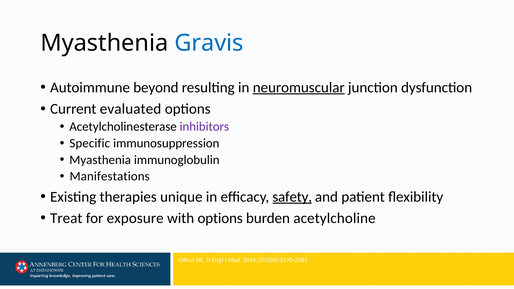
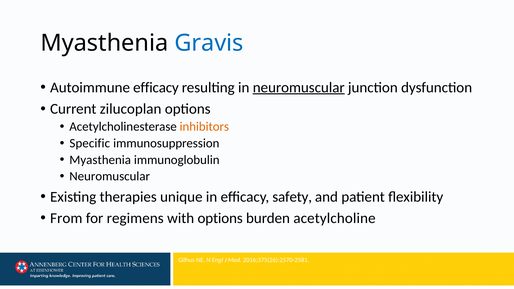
Autoimmune beyond: beyond -> efficacy
evaluated: evaluated -> zilucoplan
inhibitors colour: purple -> orange
Manifestations at (110, 176): Manifestations -> Neuromuscular
safety underline: present -> none
Treat: Treat -> From
exposure: exposure -> regimens
